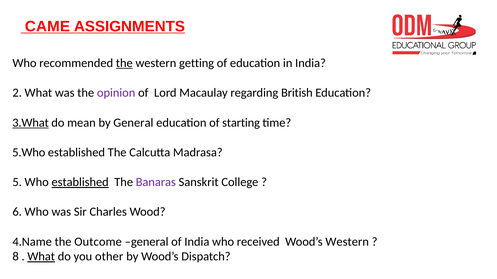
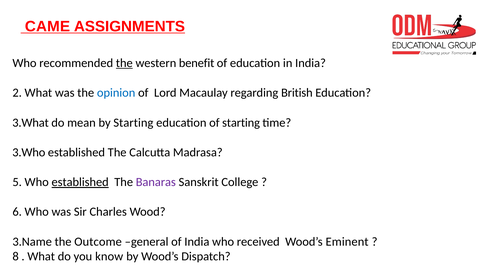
getting: getting -> benefit
opinion colour: purple -> blue
3.What underline: present -> none
by General: General -> Starting
5.Who: 5.Who -> 3.Who
4.Name: 4.Name -> 3.Name
Wood’s Western: Western -> Eminent
What at (41, 257) underline: present -> none
other: other -> know
